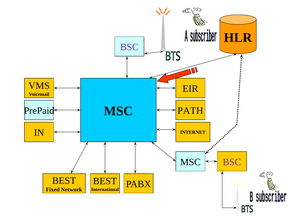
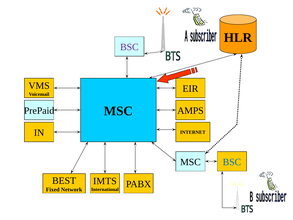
PATH: PATH -> AMPS
BSC at (232, 162) colour: purple -> blue
BEST at (105, 181): BEST -> IMTS
